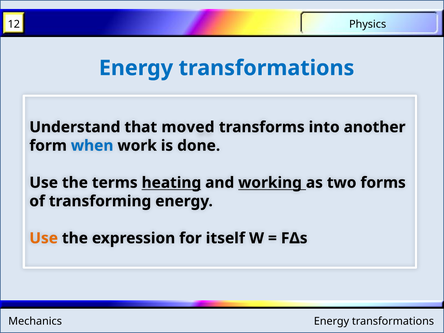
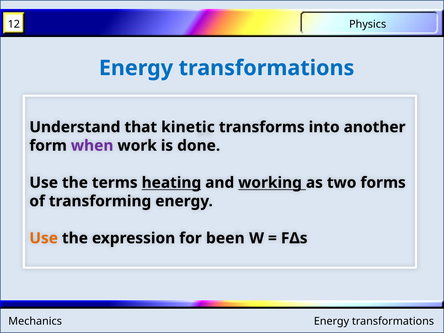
moved: moved -> kinetic
when colour: blue -> purple
itself: itself -> been
